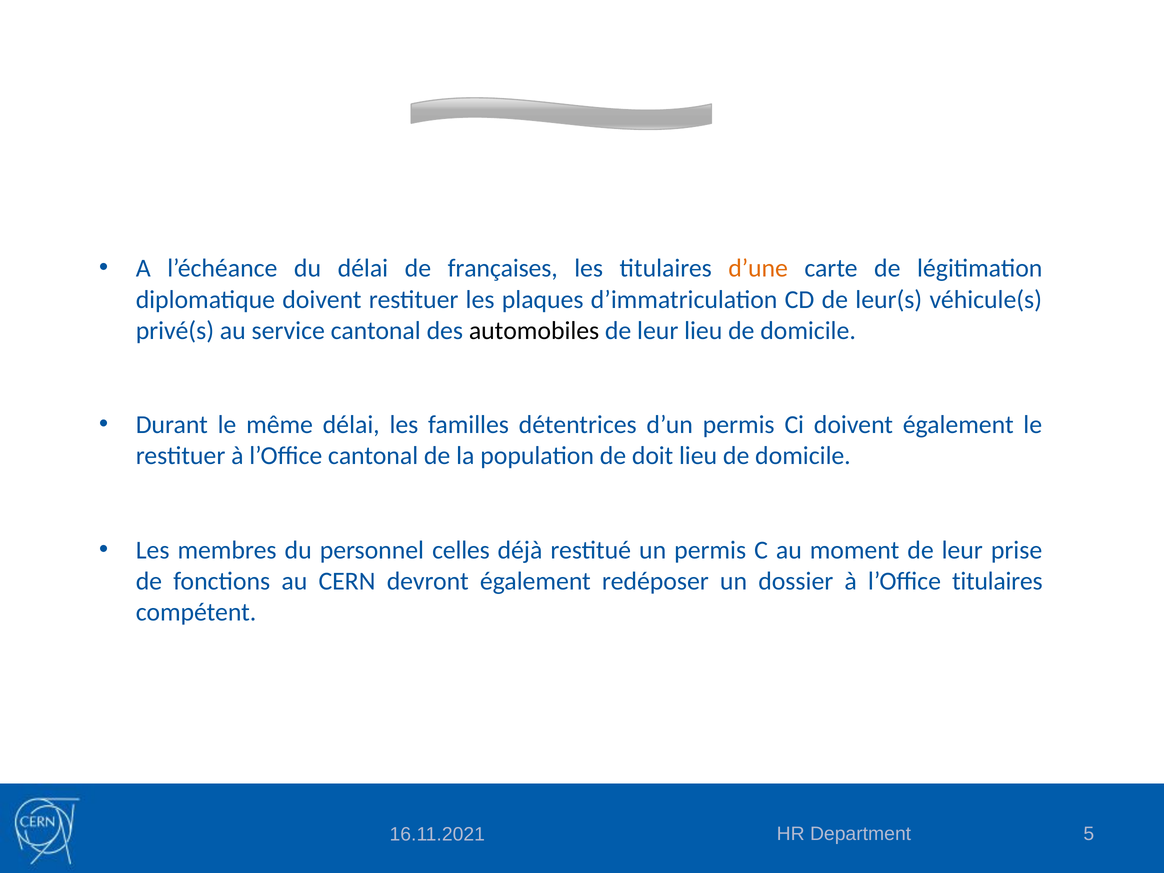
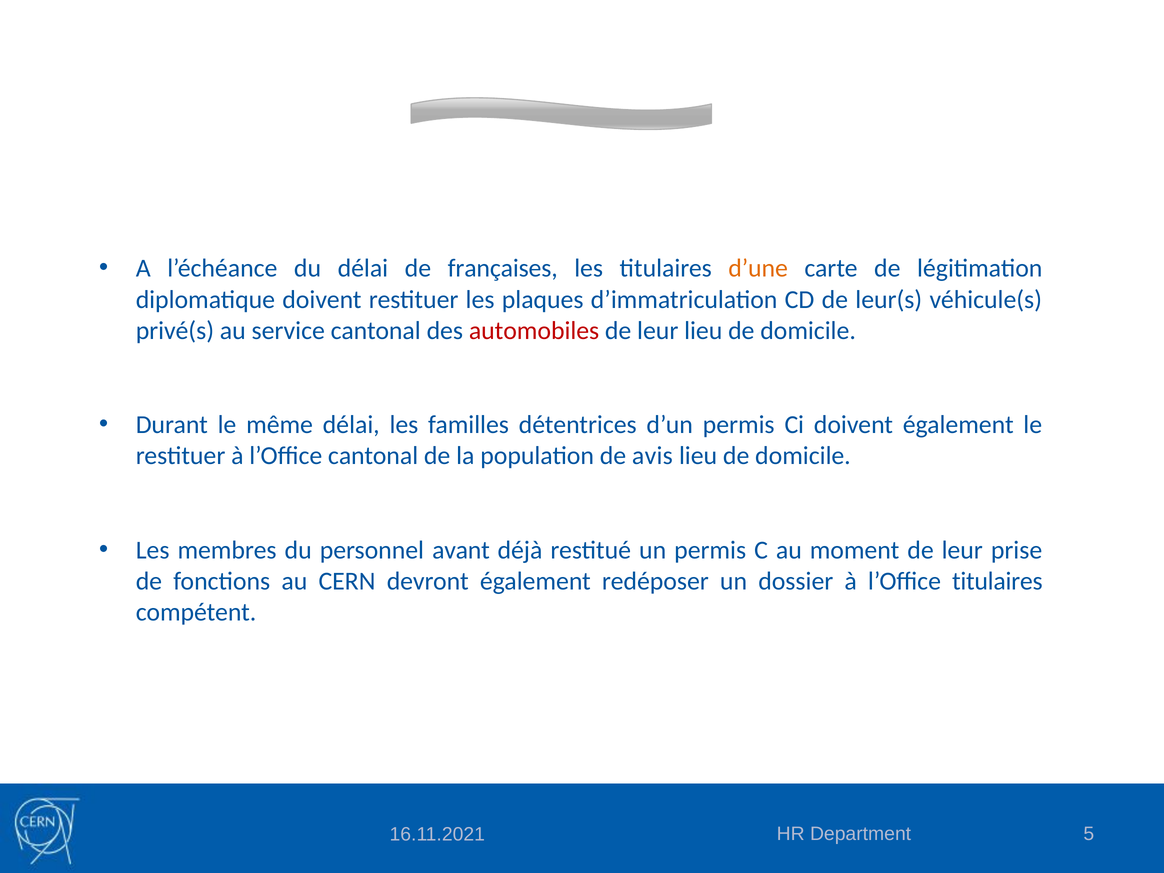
automobiles colour: black -> red
doit: doit -> avis
celles: celles -> avant
